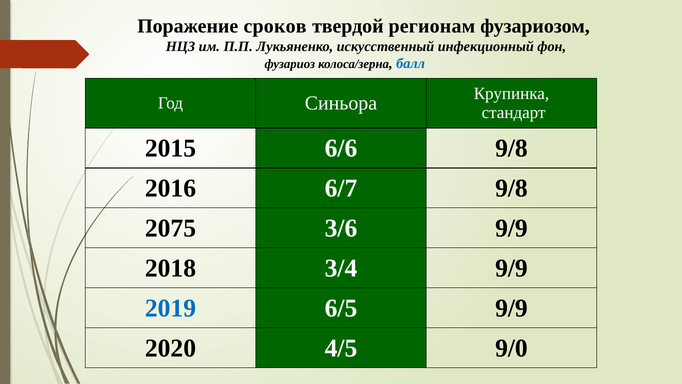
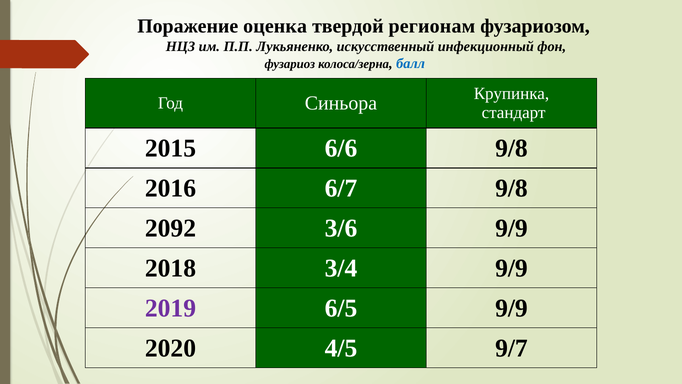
сроков: сроков -> оценка
2075: 2075 -> 2092
2019 colour: blue -> purple
9/0: 9/0 -> 9/7
